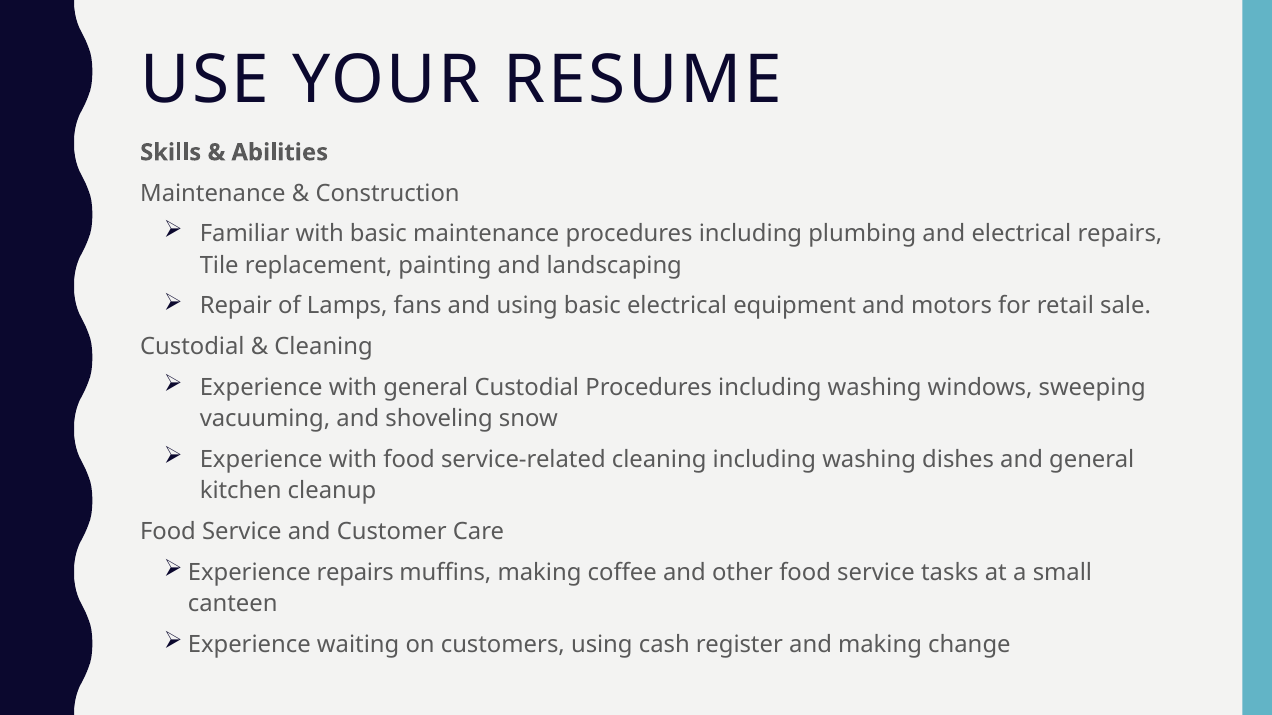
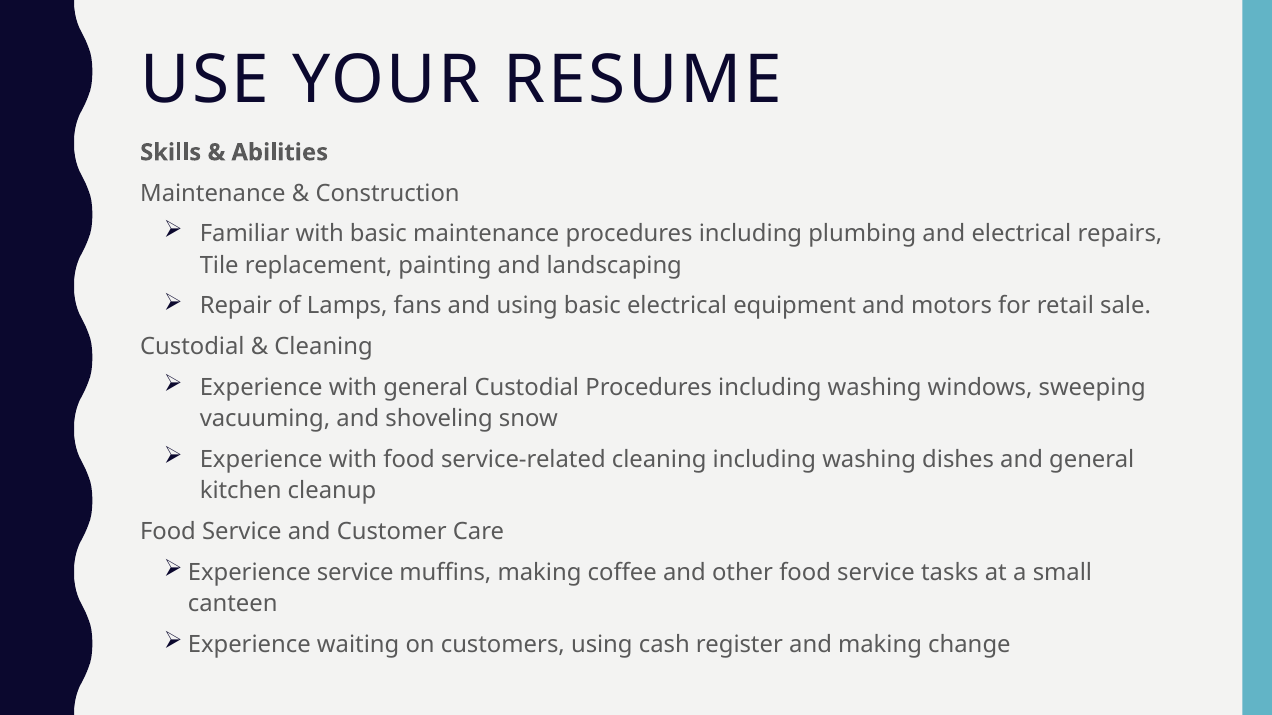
Experience repairs: repairs -> service
